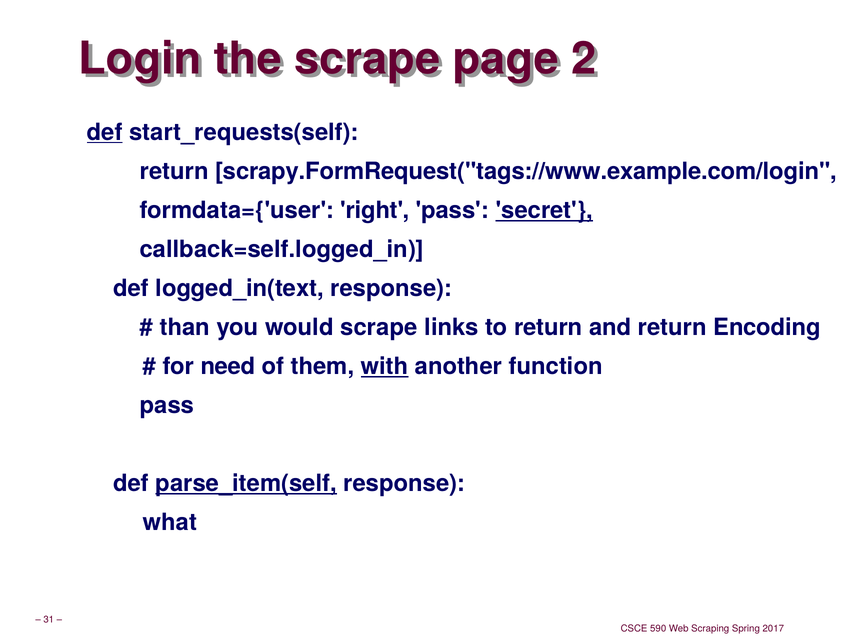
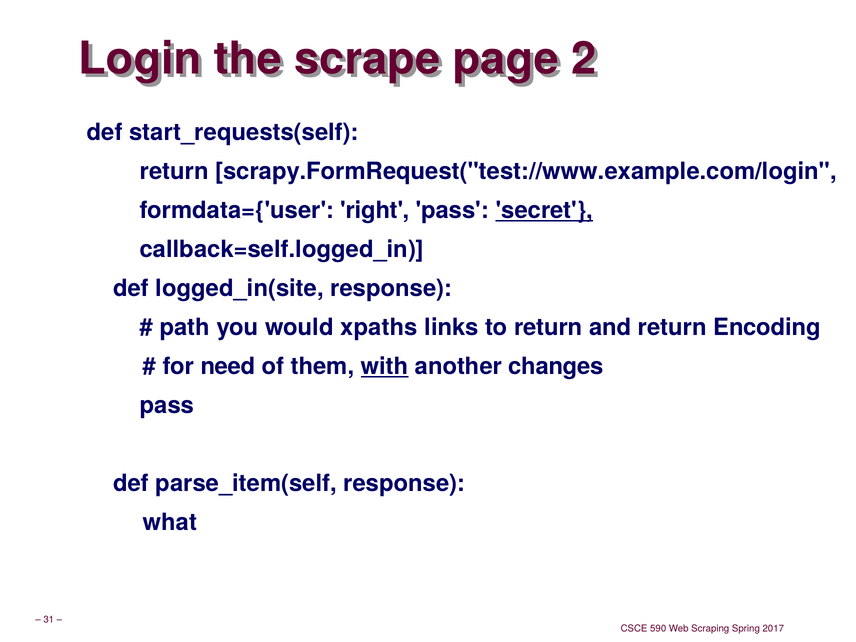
def at (105, 132) underline: present -> none
scrapy.FormRequest("tags://www.example.com/login: scrapy.FormRequest("tags://www.example.com/login -> scrapy.FormRequest("test://www.example.com/login
logged_in(text: logged_in(text -> logged_in(site
than: than -> path
would scrape: scrape -> xpaths
function: function -> changes
parse_item(self underline: present -> none
